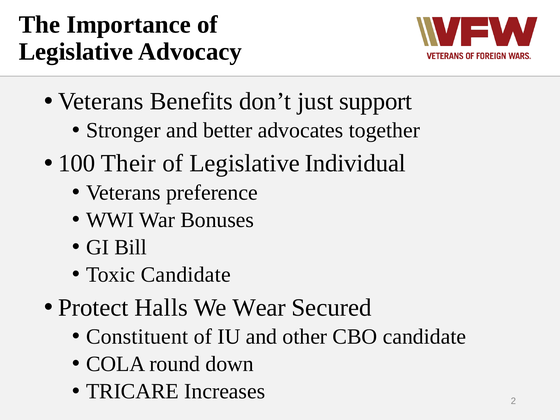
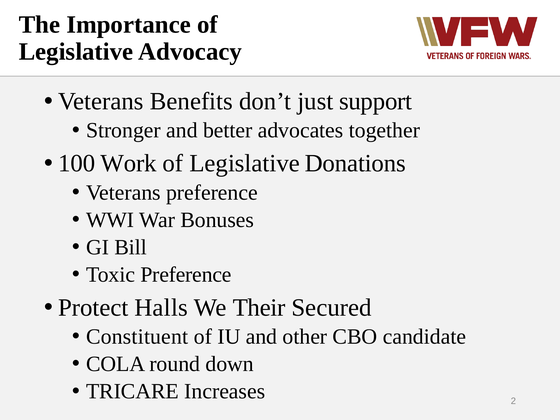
Their: Their -> Work
Individual: Individual -> Donations
Toxic Candidate: Candidate -> Preference
Wear: Wear -> Their
